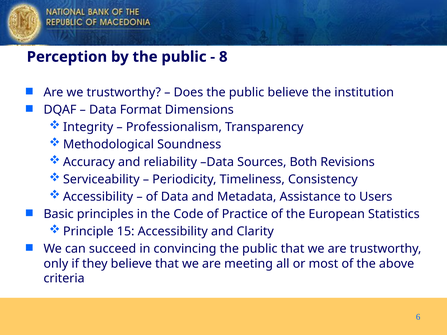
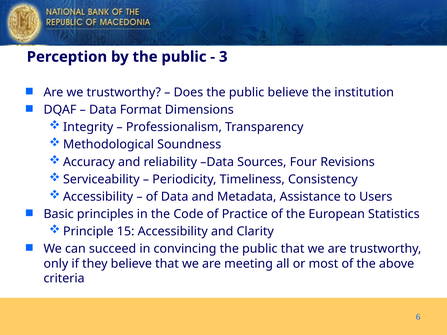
8: 8 -> 3
Both: Both -> Four
